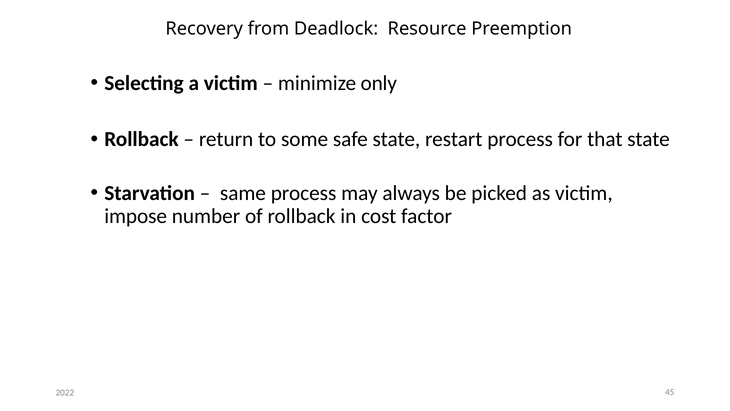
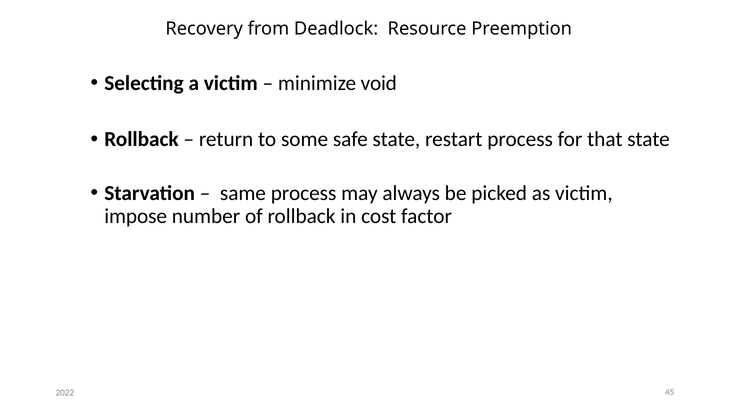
only: only -> void
